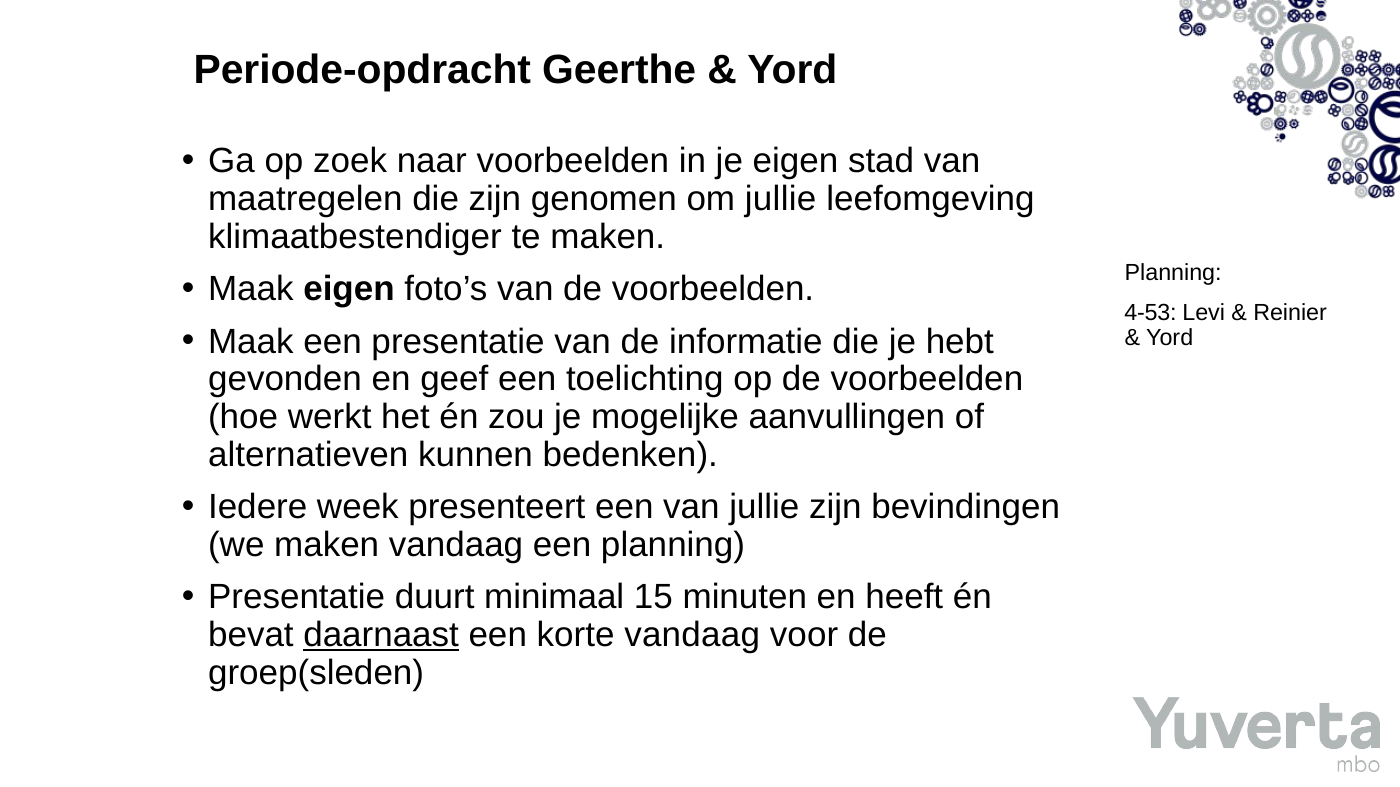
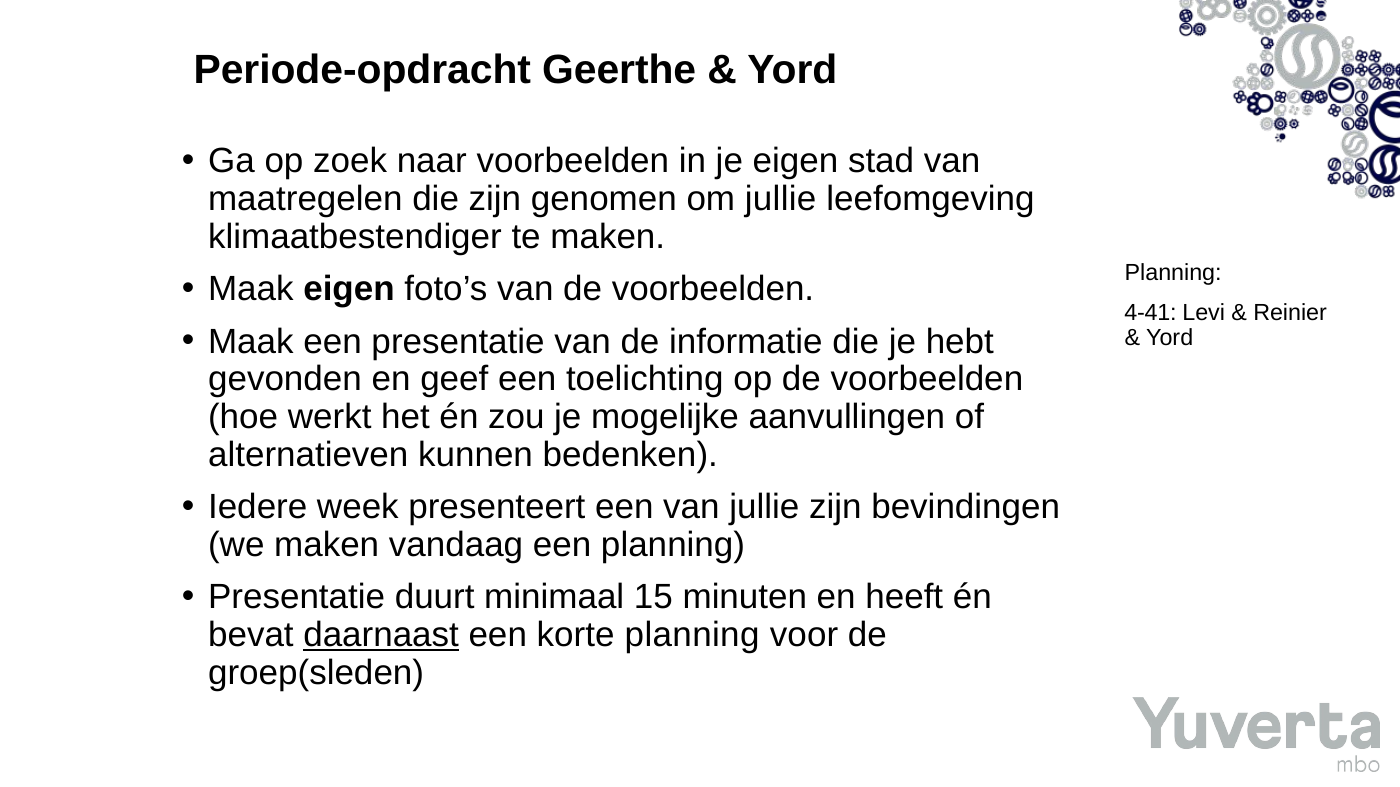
4-53: 4-53 -> 4-41
korte vandaag: vandaag -> planning
